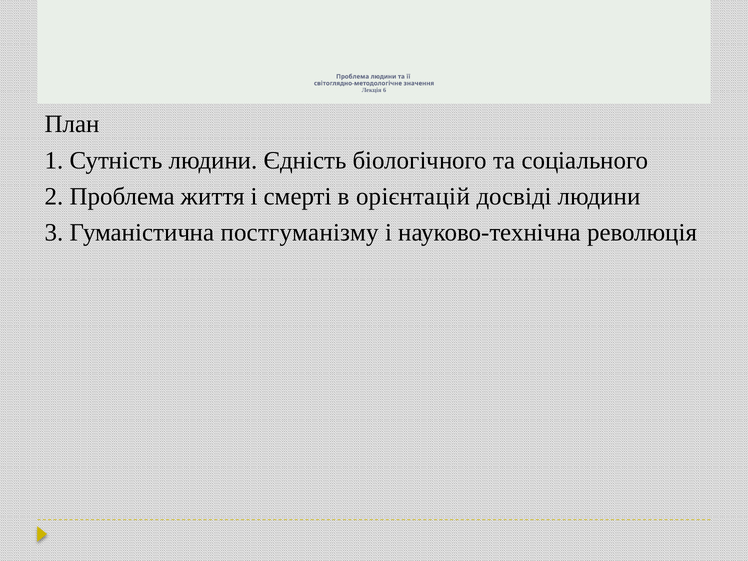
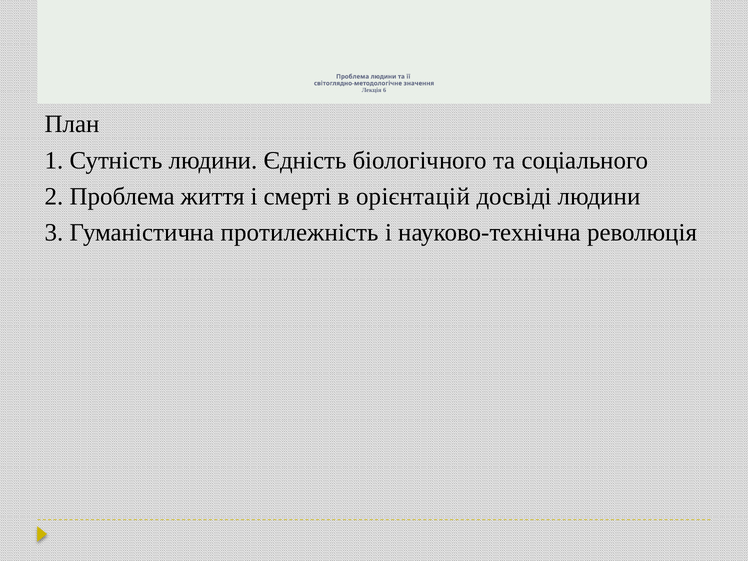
постгуманізму: постгуманізму -> протилежність
